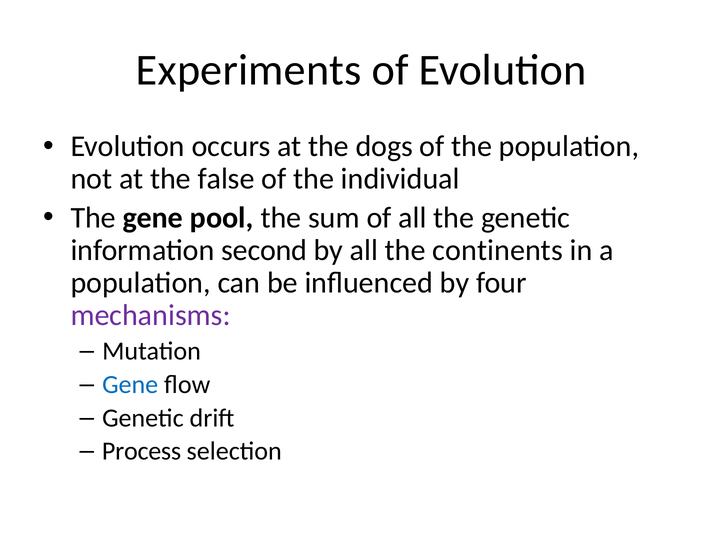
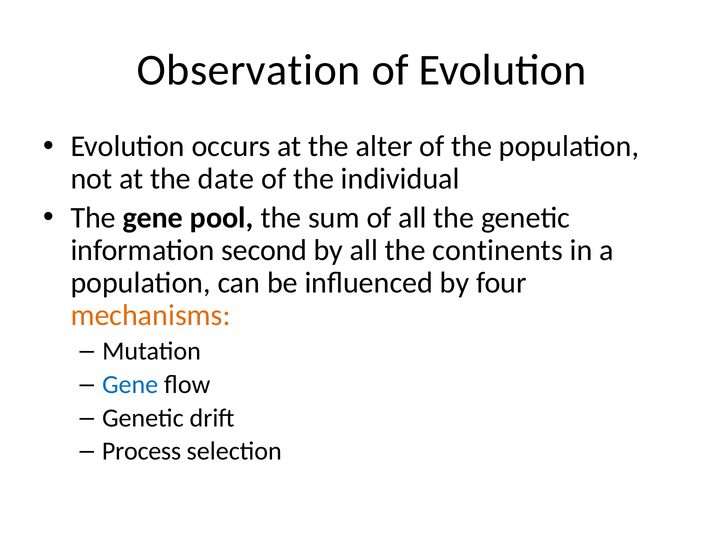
Experiments: Experiments -> Observation
dogs: dogs -> alter
false: false -> date
mechanisms colour: purple -> orange
